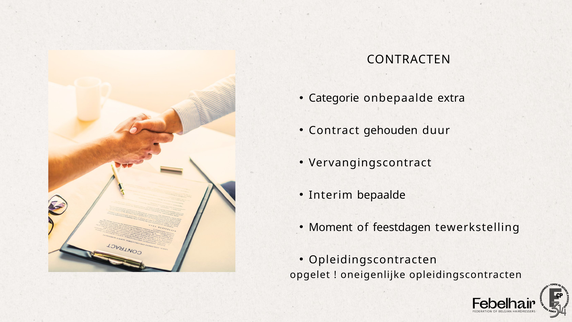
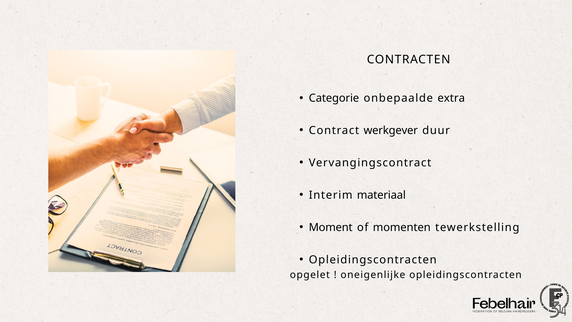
gehouden: gehouden -> werkgever
bepaalde: bepaalde -> materiaal
feestdagen: feestdagen -> momenten
